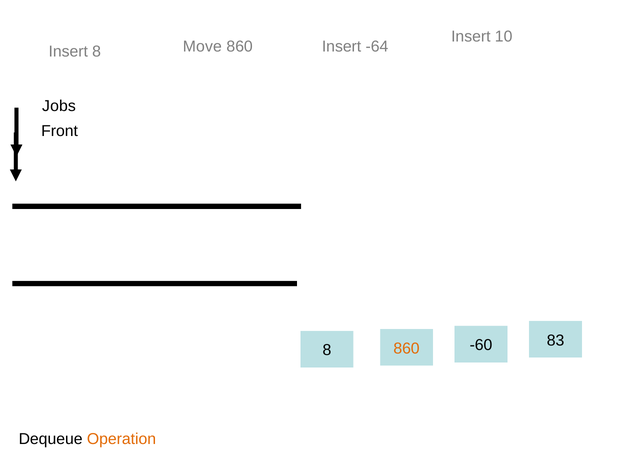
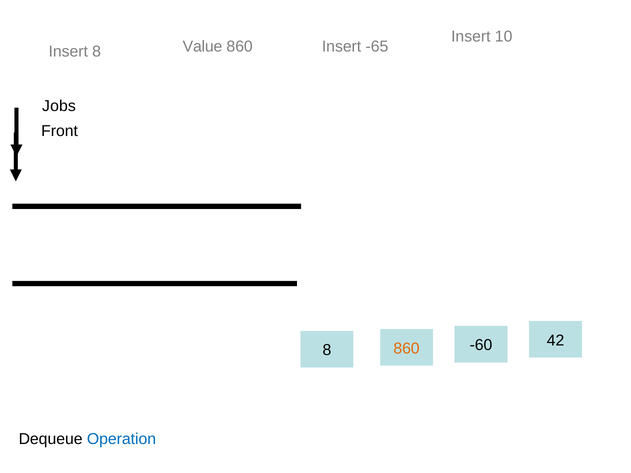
Move: Move -> Value
-64: -64 -> -65
83: 83 -> 42
Operation colour: orange -> blue
